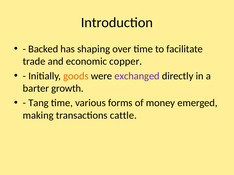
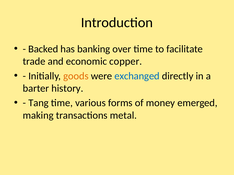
shaping: shaping -> banking
exchanged colour: purple -> blue
growth: growth -> history
cattle: cattle -> metal
